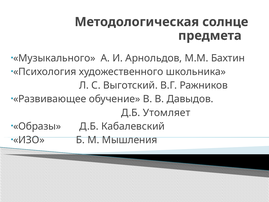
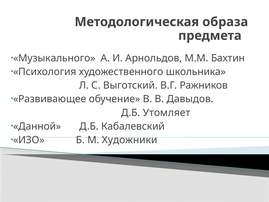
солнце: солнце -> образа
Образы: Образы -> Данной
Мышления: Мышления -> Художники
